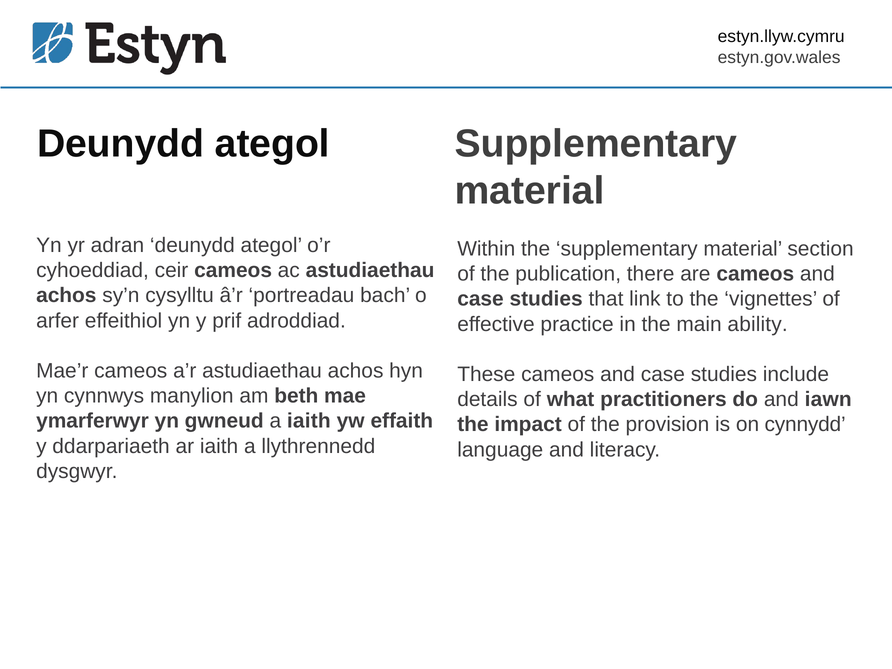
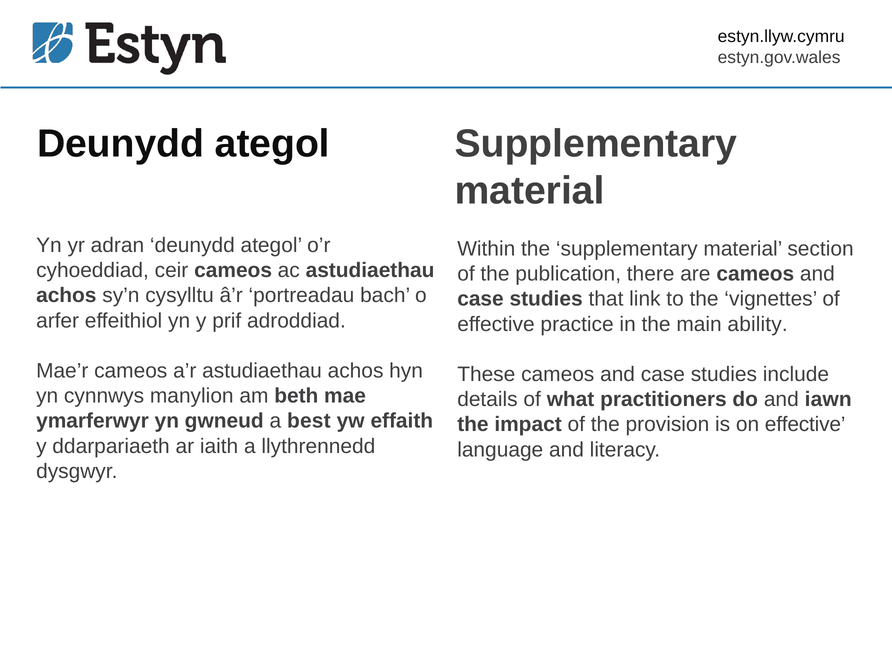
a iaith: iaith -> best
on cynnydd: cynnydd -> effective
